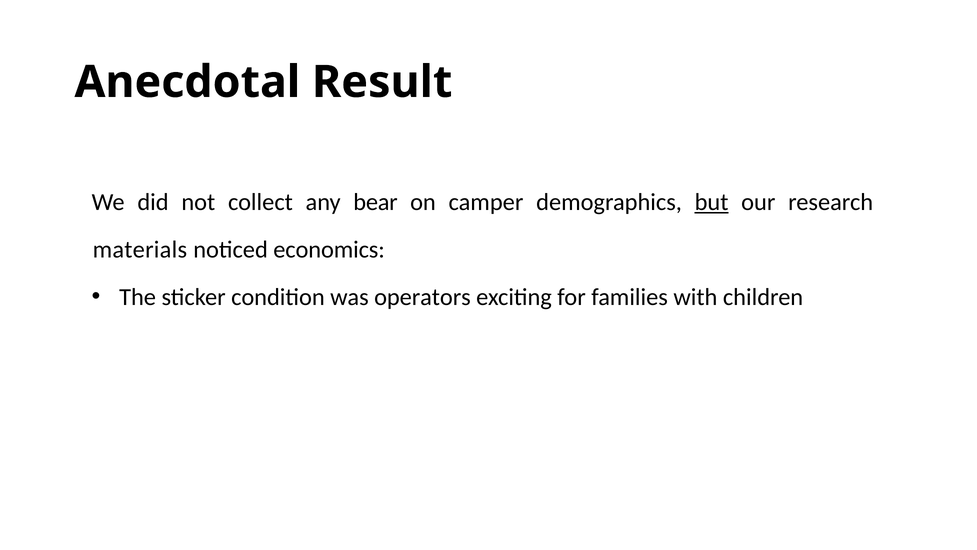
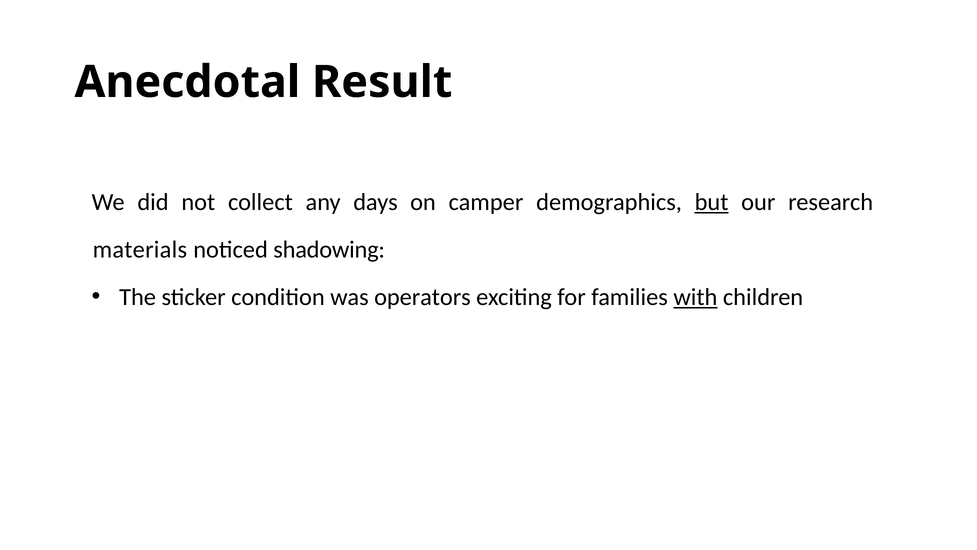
bear: bear -> days
economics: economics -> shadowing
with underline: none -> present
